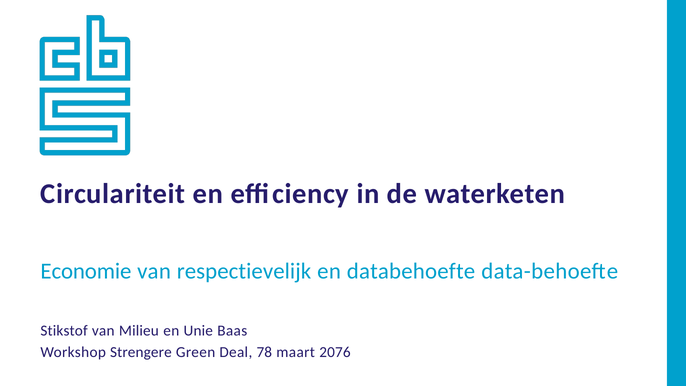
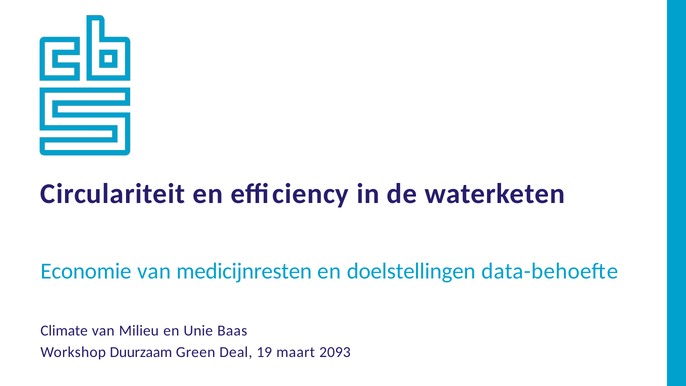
respectievelijk: respectievelijk -> medicijnresten
databehoefte: databehoefte -> doelstellingen
Stikstof: Stikstof -> Climate
Strengere: Strengere -> Duurzaam
78: 78 -> 19
2076: 2076 -> 2093
